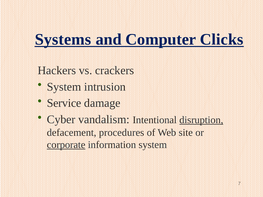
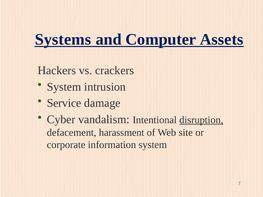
Clicks: Clicks -> Assets
procedures: procedures -> harassment
corporate underline: present -> none
